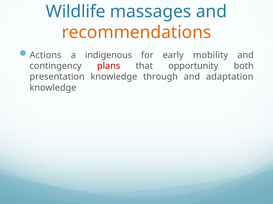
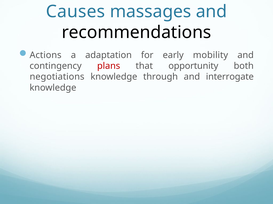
Wildlife: Wildlife -> Causes
recommendations colour: orange -> black
indigenous: indigenous -> adaptation
presentation: presentation -> negotiations
adaptation: adaptation -> interrogate
